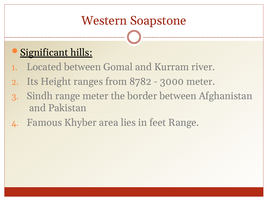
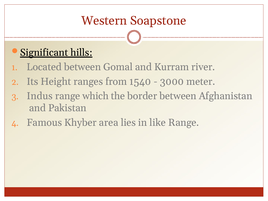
8782: 8782 -> 1540
Sindh: Sindh -> Indus
range meter: meter -> which
feet: feet -> like
